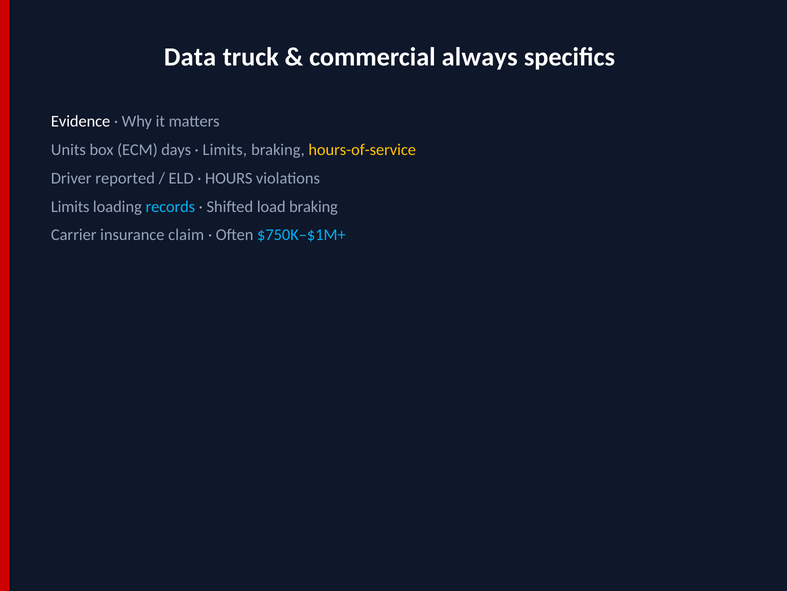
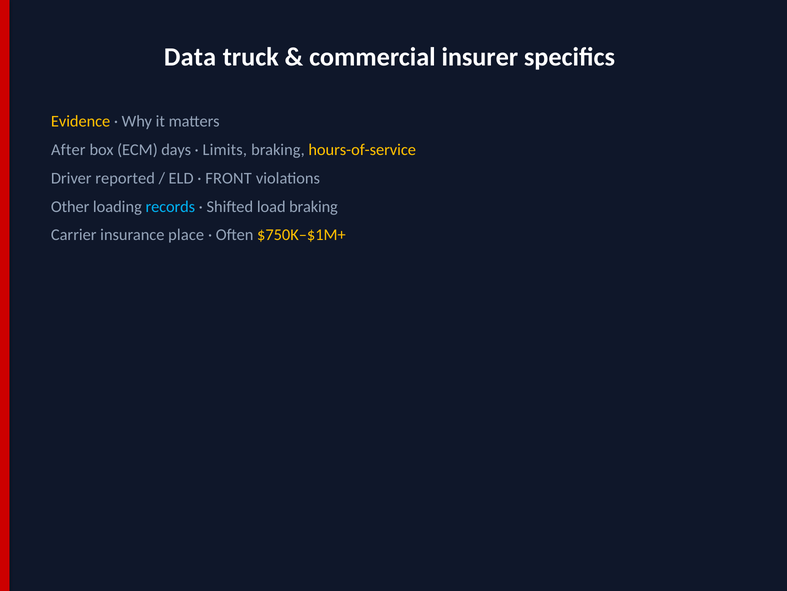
always: always -> insurer
Evidence colour: white -> yellow
Units: Units -> After
HOURS: HOURS -> FRONT
Limits at (70, 206): Limits -> Other
claim: claim -> place
$750K–$1M+ colour: light blue -> yellow
